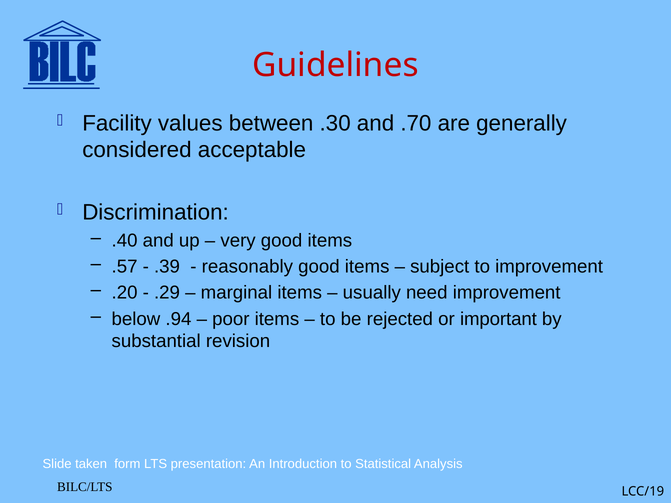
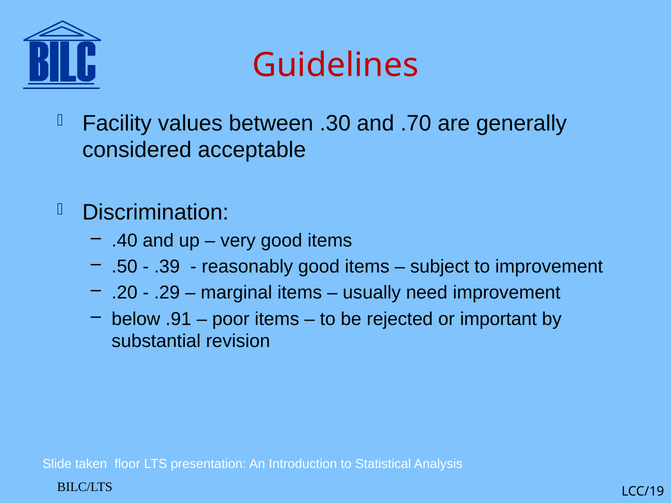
.57: .57 -> .50
.94: .94 -> .91
form: form -> floor
